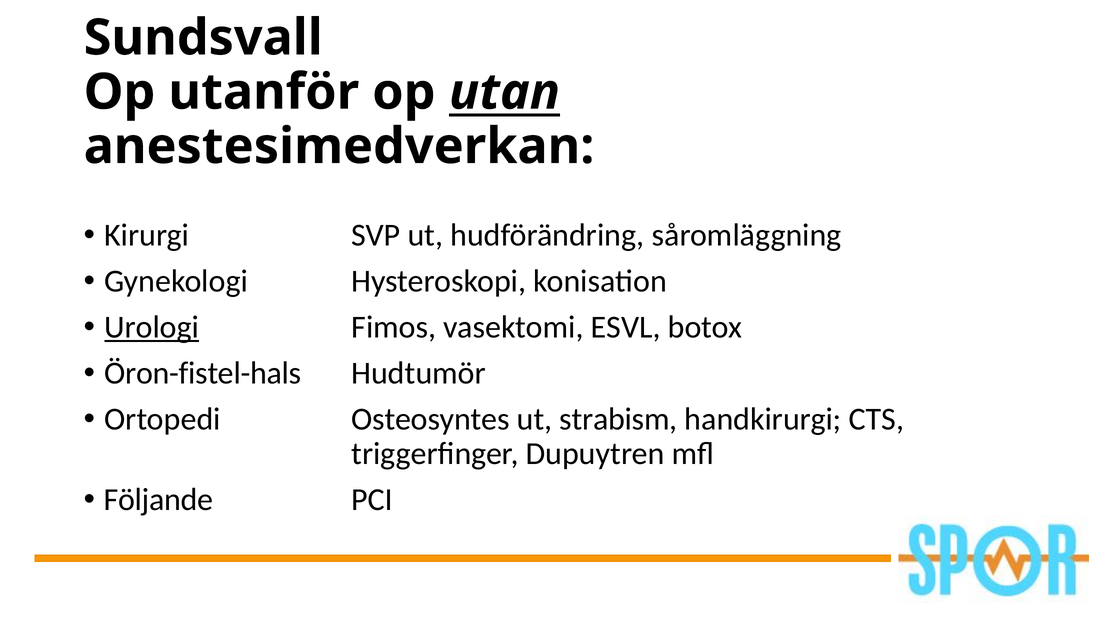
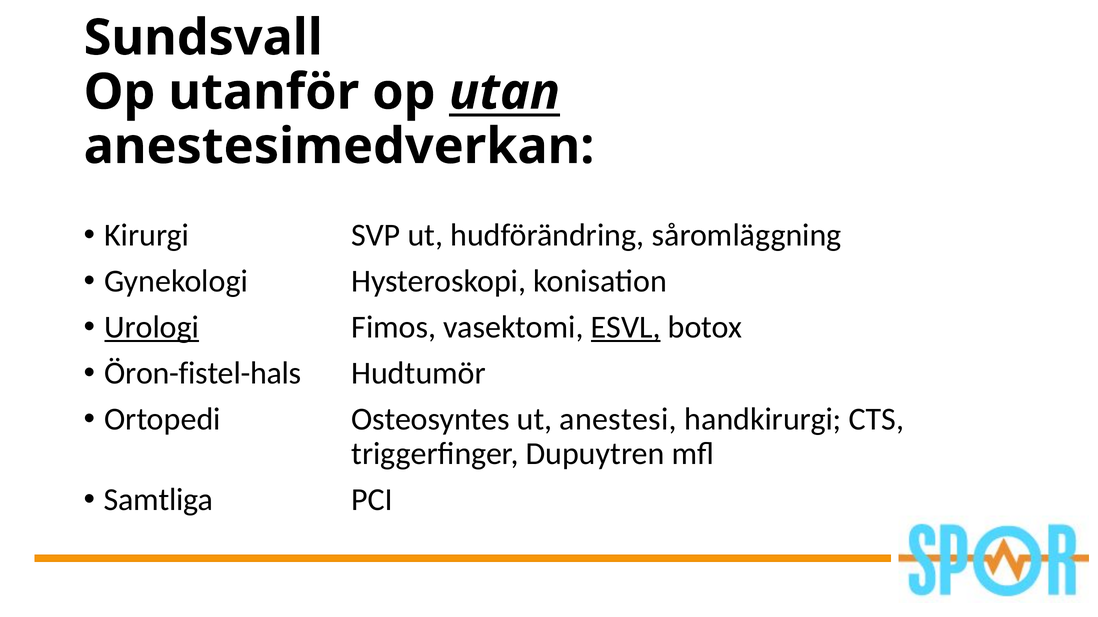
ESVL underline: none -> present
strabism: strabism -> anestesi
Följande: Följande -> Samtliga
